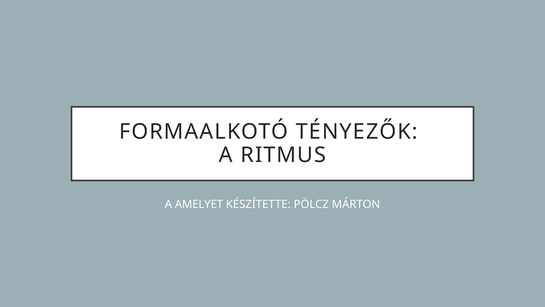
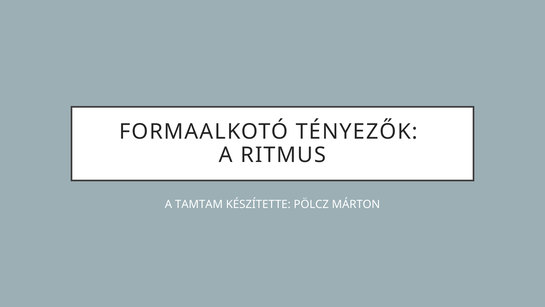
AMELYET: AMELYET -> TAMTAM
